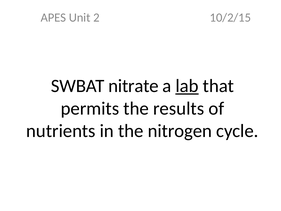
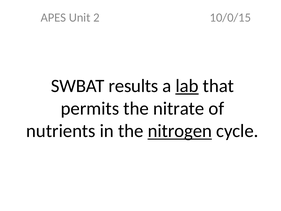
10/2/15: 10/2/15 -> 10/0/15
nitrate: nitrate -> results
results: results -> nitrate
nitrogen underline: none -> present
